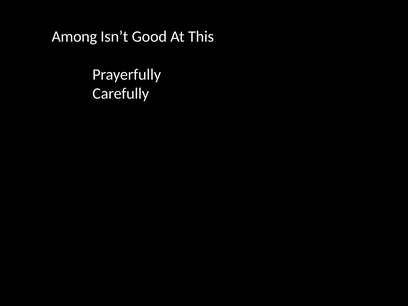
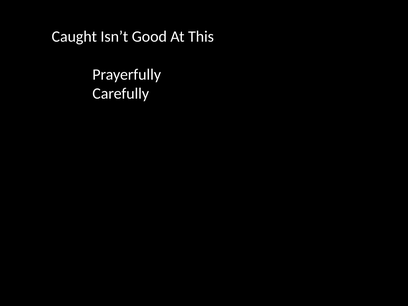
Among: Among -> Caught
